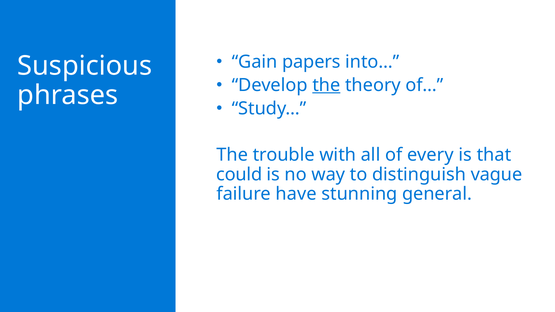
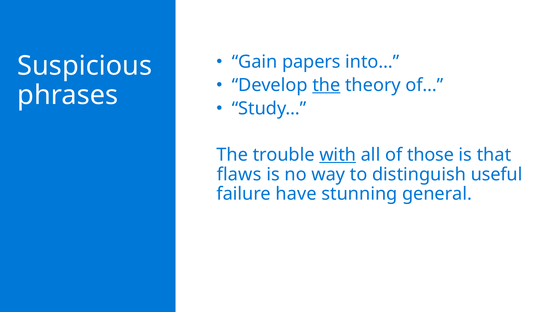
with underline: none -> present
every: every -> those
could: could -> flaws
vague: vague -> useful
